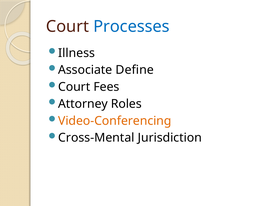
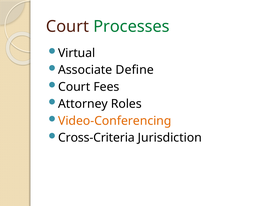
Processes colour: blue -> green
Illness: Illness -> Virtual
Cross-Mental: Cross-Mental -> Cross-Criteria
